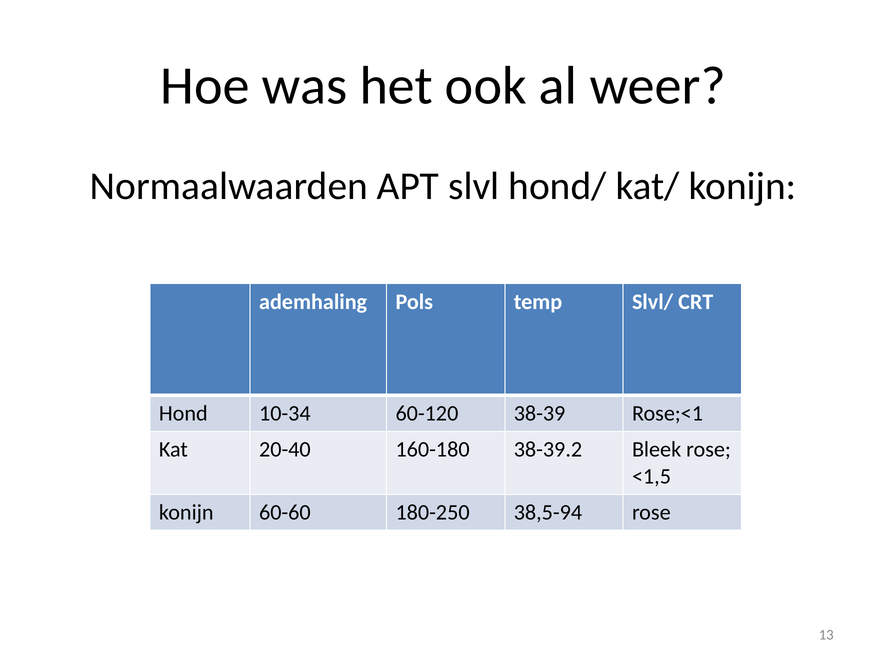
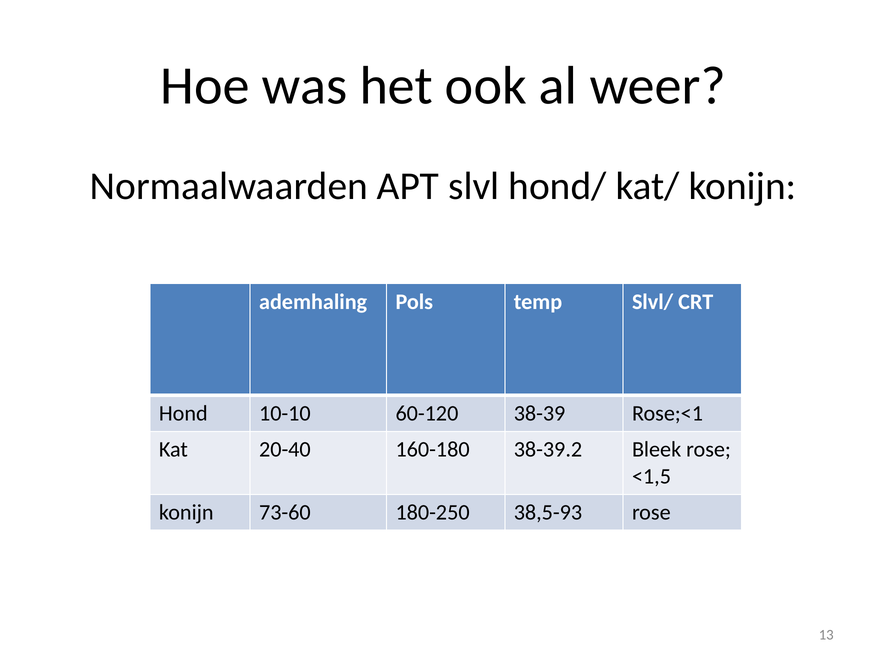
10-34: 10-34 -> 10-10
60-60: 60-60 -> 73-60
38,5-94: 38,5-94 -> 38,5-93
